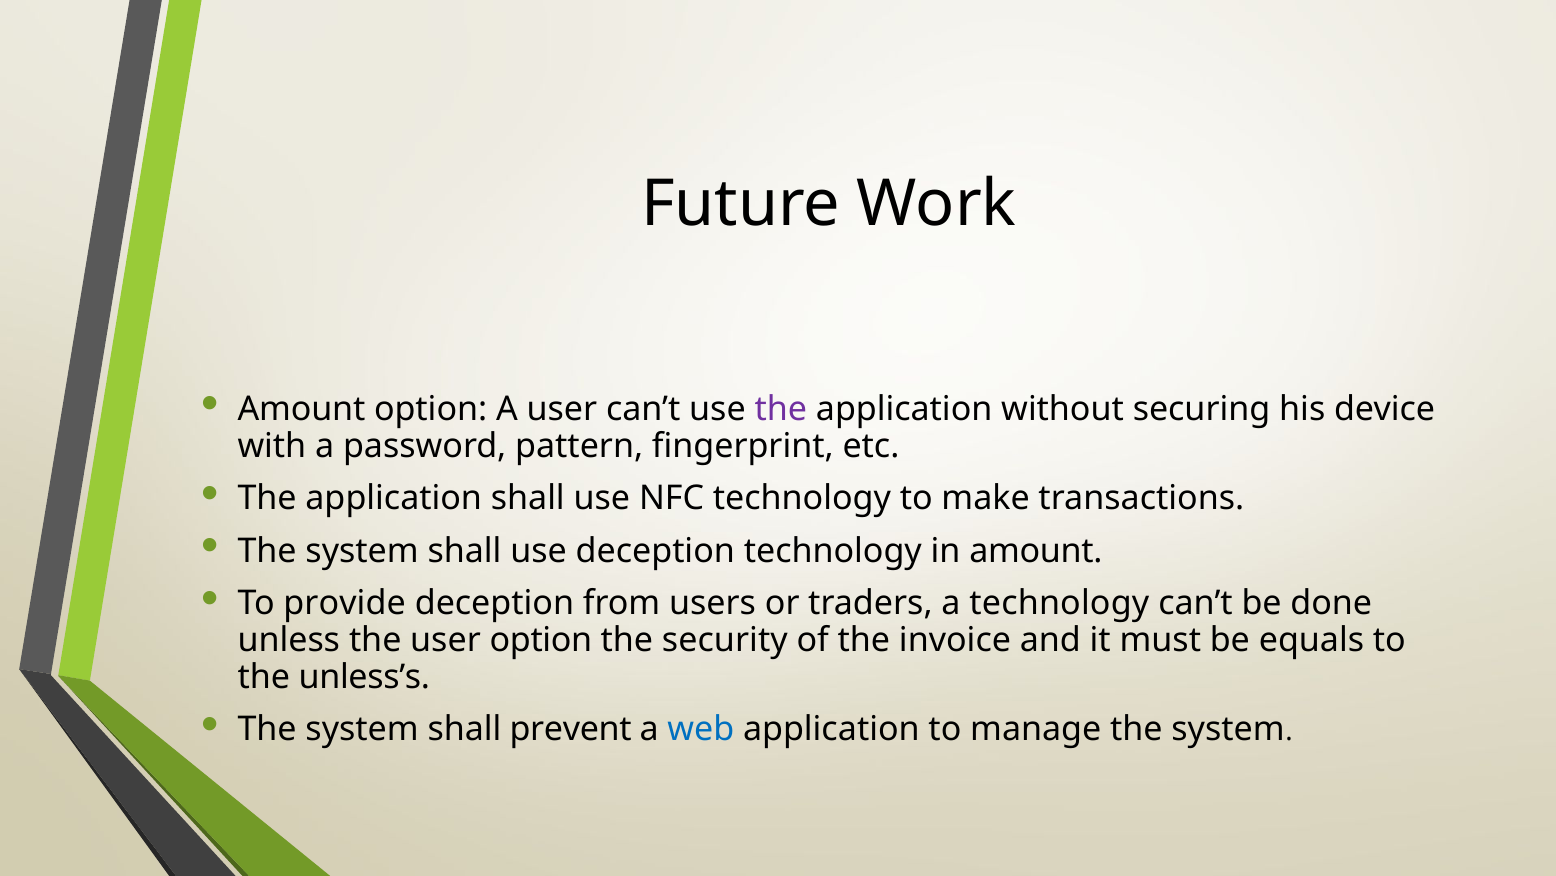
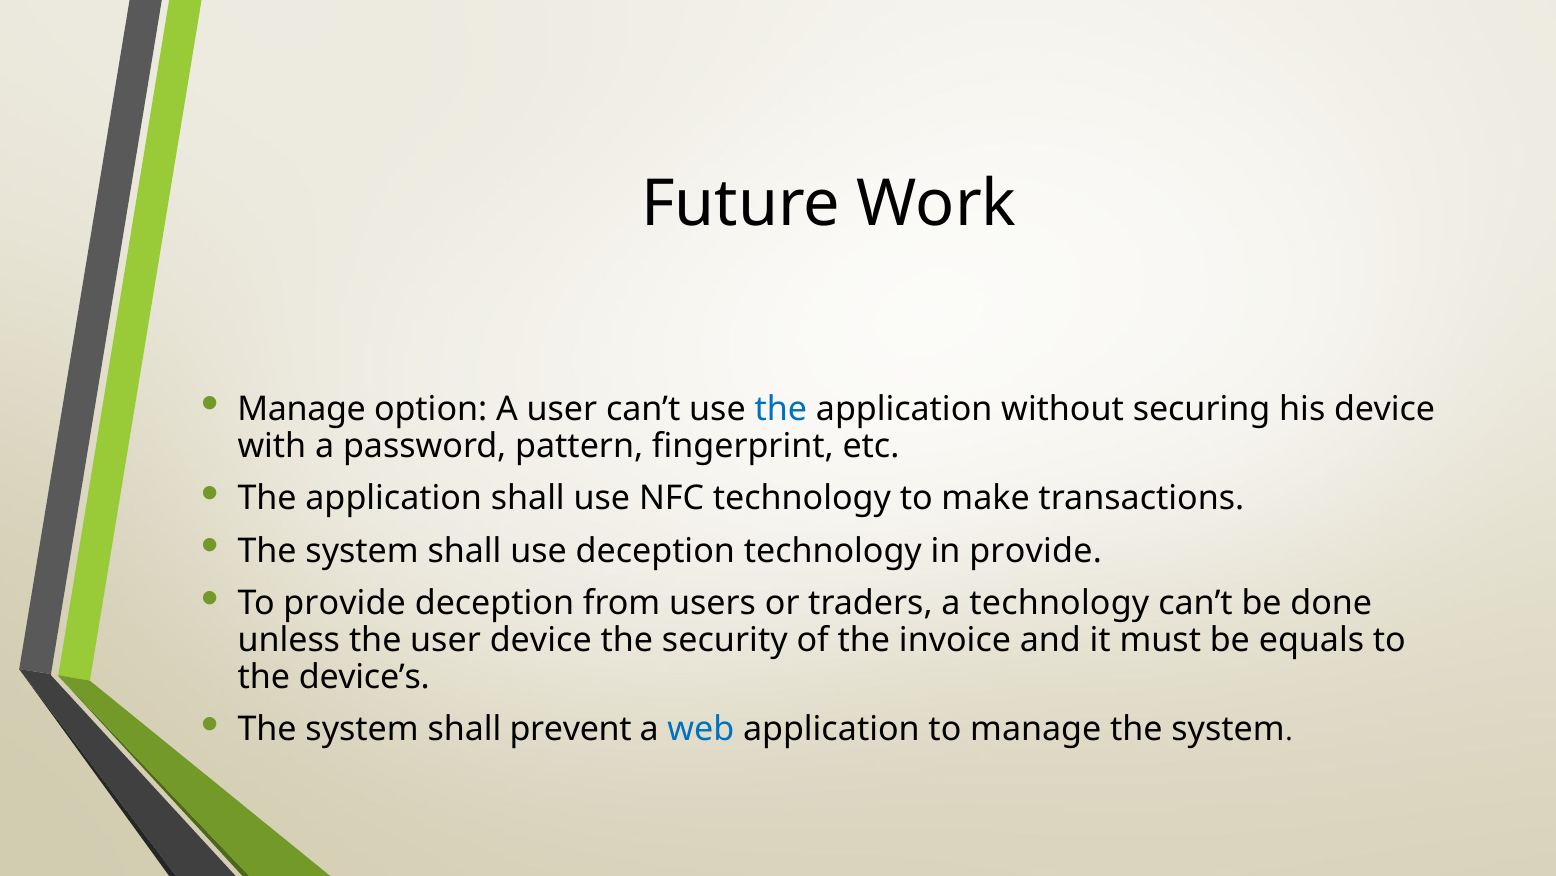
Amount at (301, 409): Amount -> Manage
the at (781, 409) colour: purple -> blue
in amount: amount -> provide
user option: option -> device
unless’s: unless’s -> device’s
